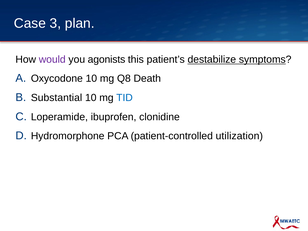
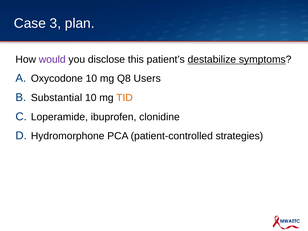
agonists: agonists -> disclose
Death: Death -> Users
TID colour: blue -> orange
utilization: utilization -> strategies
